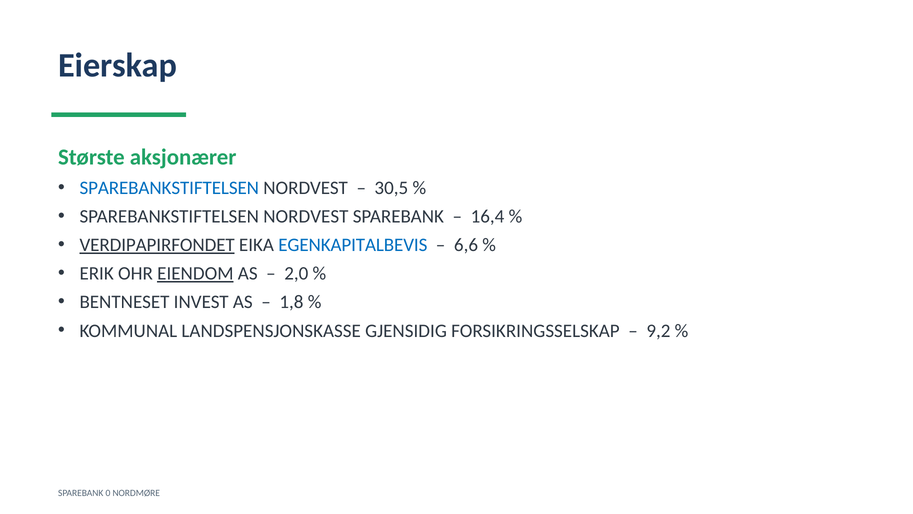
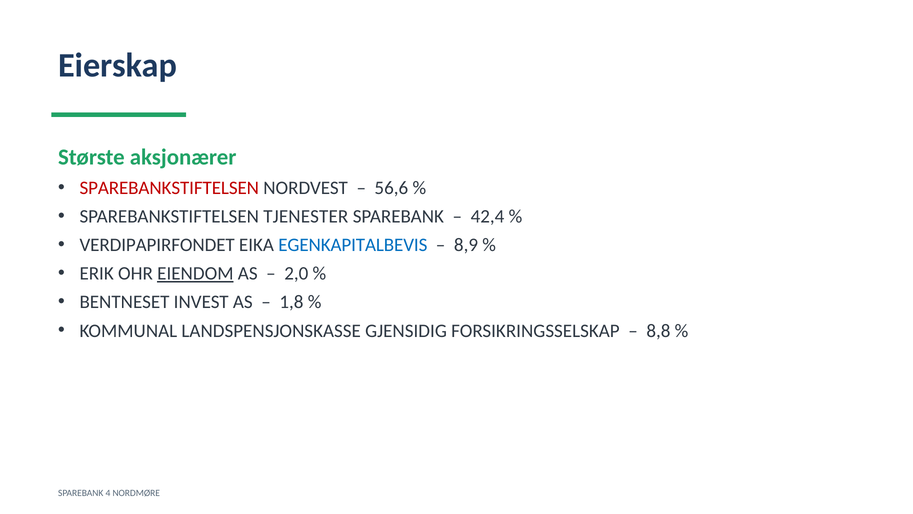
SPAREBANKSTIFTELSEN at (169, 188) colour: blue -> red
30,5: 30,5 -> 56,6
NORDVEST at (306, 216): NORDVEST -> TJENESTER
16,4: 16,4 -> 42,4
VERDIPAPIRFONDET underline: present -> none
6,6: 6,6 -> 8,9
9,2: 9,2 -> 8,8
0: 0 -> 4
